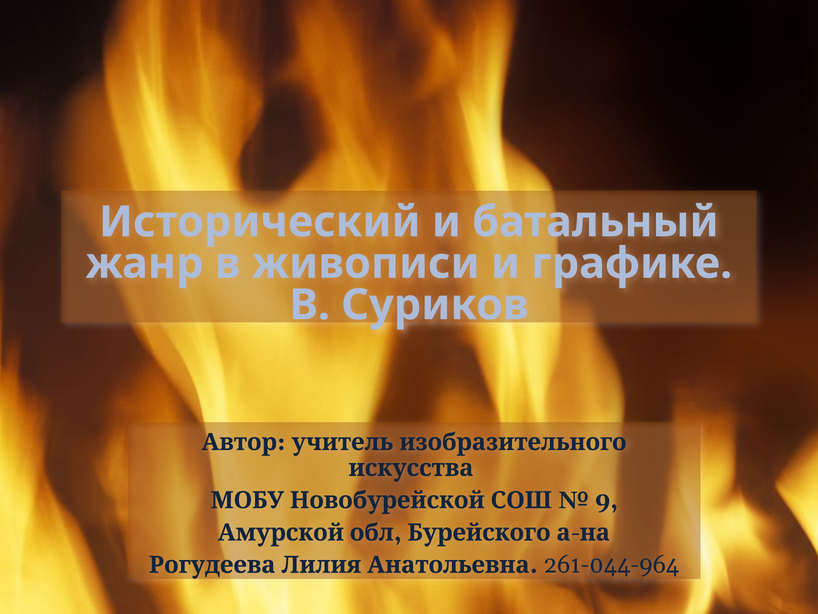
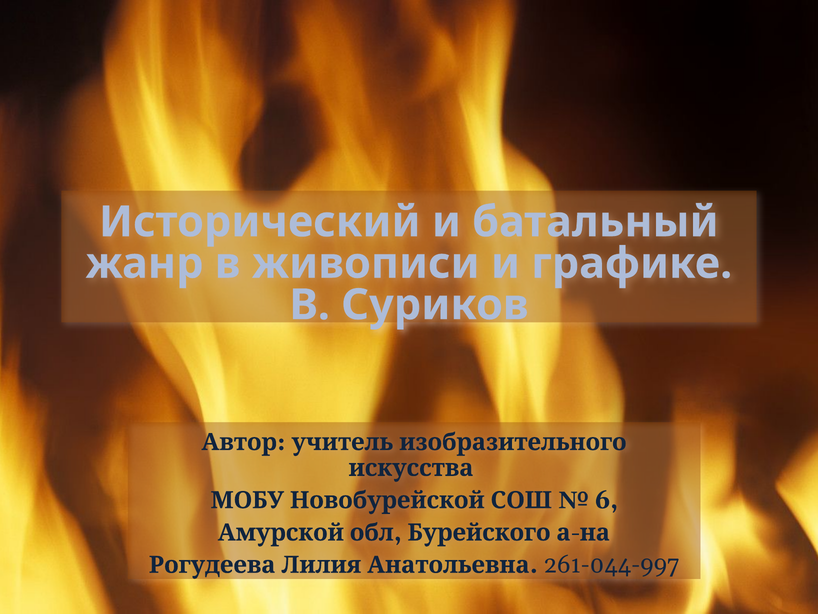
9: 9 -> 6
261-044-964: 261-044-964 -> 261-044-997
